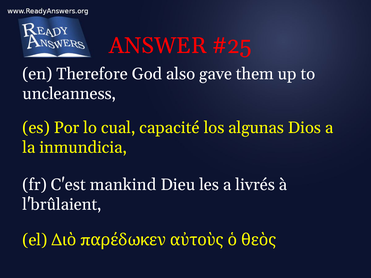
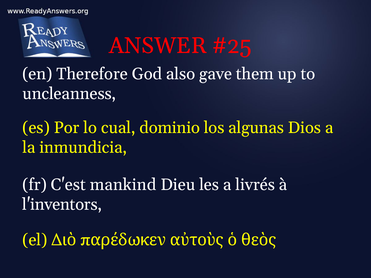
capacité: capacité -> dominio
l'brûlaient: l'brûlaient -> l'inventors
